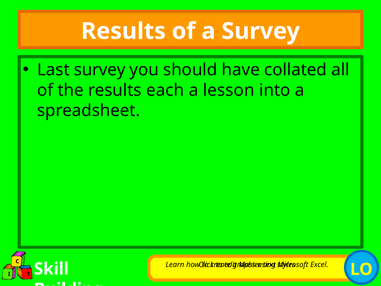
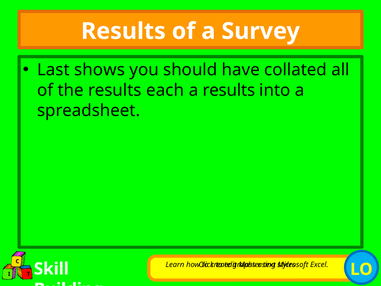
Last survey: survey -> shows
a lesson: lesson -> results
